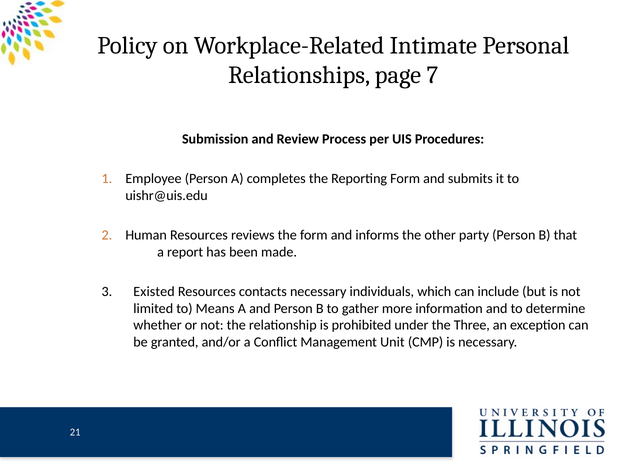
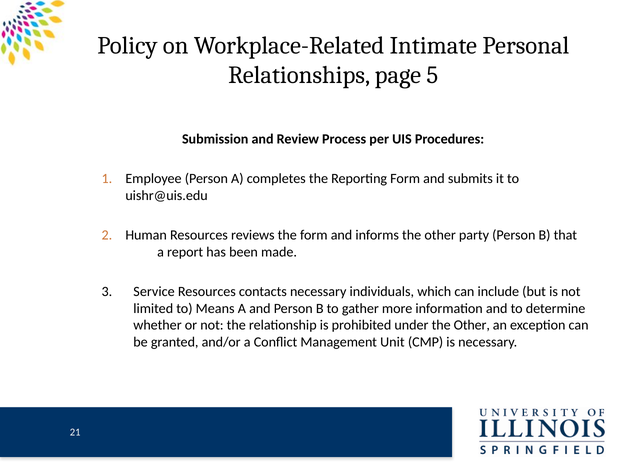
7: 7 -> 5
Existed: Existed -> Service
under the Three: Three -> Other
